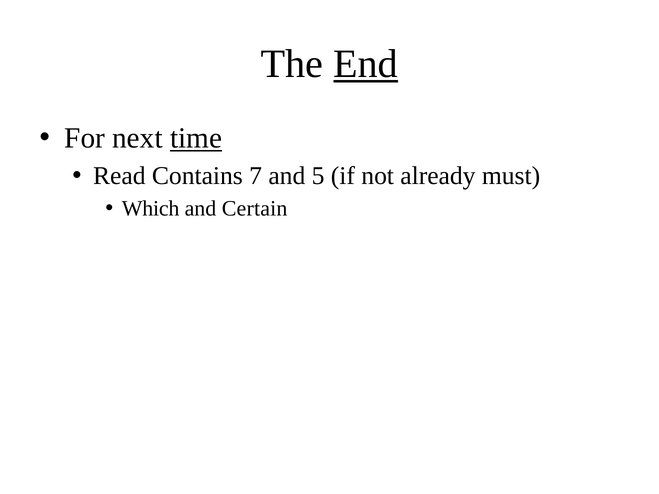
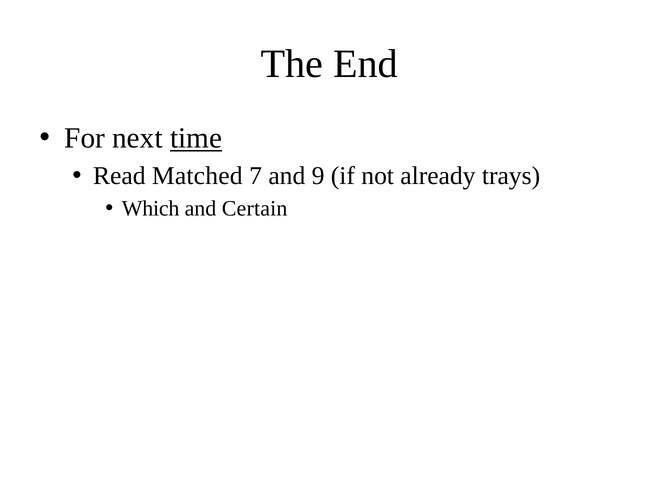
End underline: present -> none
Contains: Contains -> Matched
5: 5 -> 9
must: must -> trays
